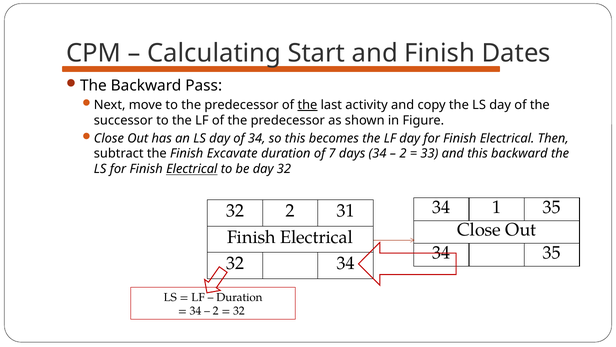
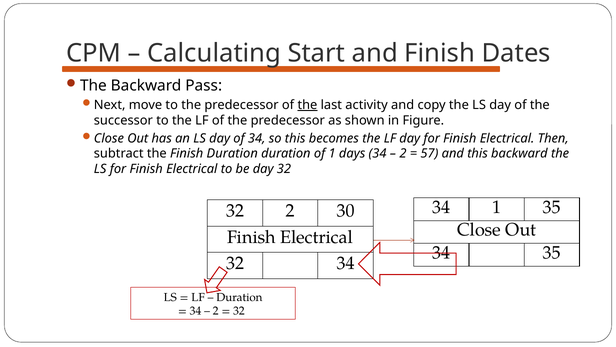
Finish Excavate: Excavate -> Duration
of 7: 7 -> 1
33: 33 -> 57
Electrical at (192, 169) underline: present -> none
31: 31 -> 30
